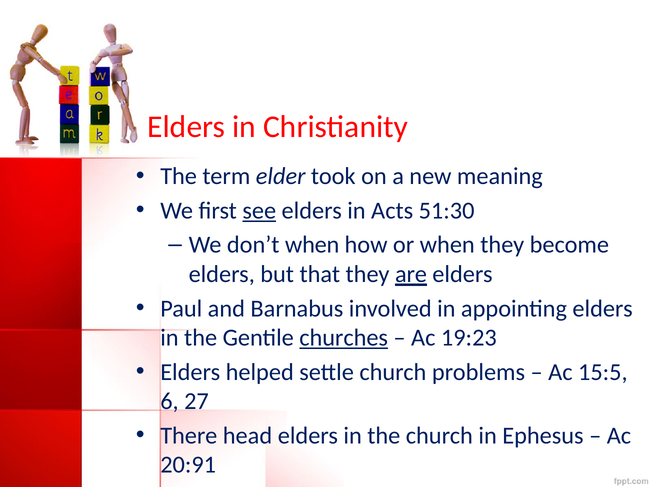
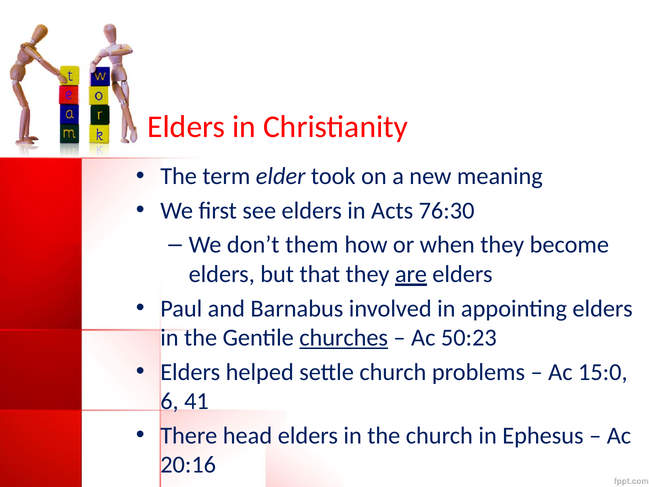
see underline: present -> none
51:30: 51:30 -> 76:30
don’t when: when -> them
19:23: 19:23 -> 50:23
15:5: 15:5 -> 15:0
27: 27 -> 41
20:91: 20:91 -> 20:16
